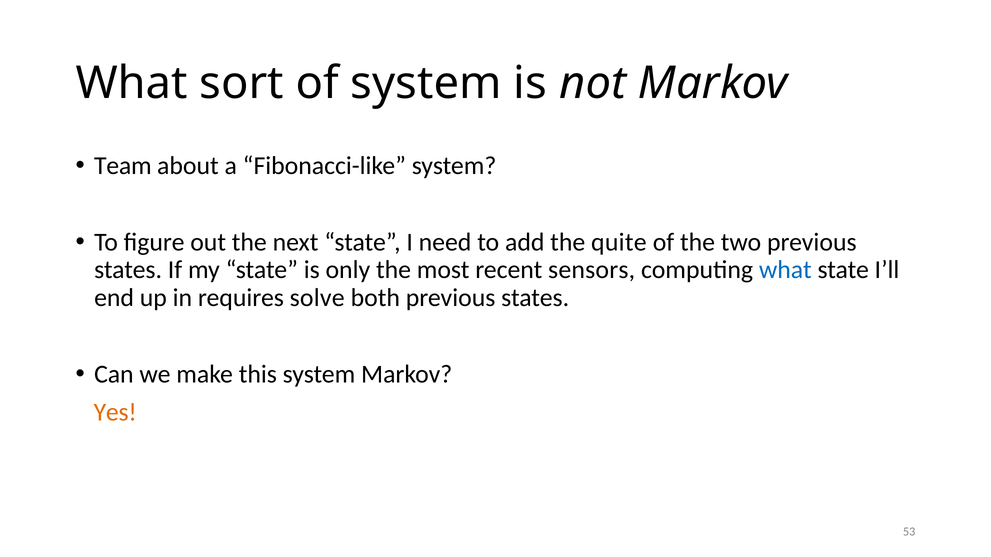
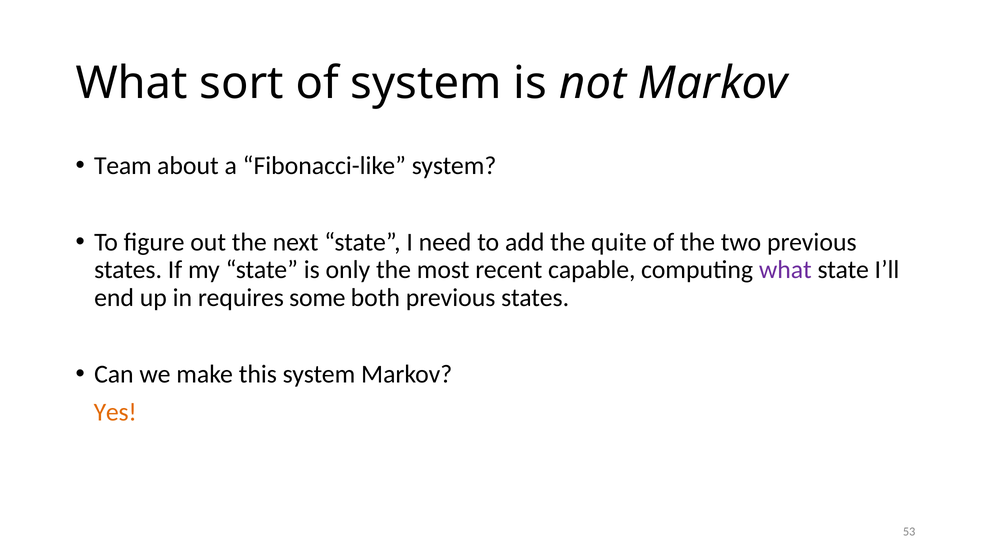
sensors: sensors -> capable
what at (785, 270) colour: blue -> purple
solve: solve -> some
